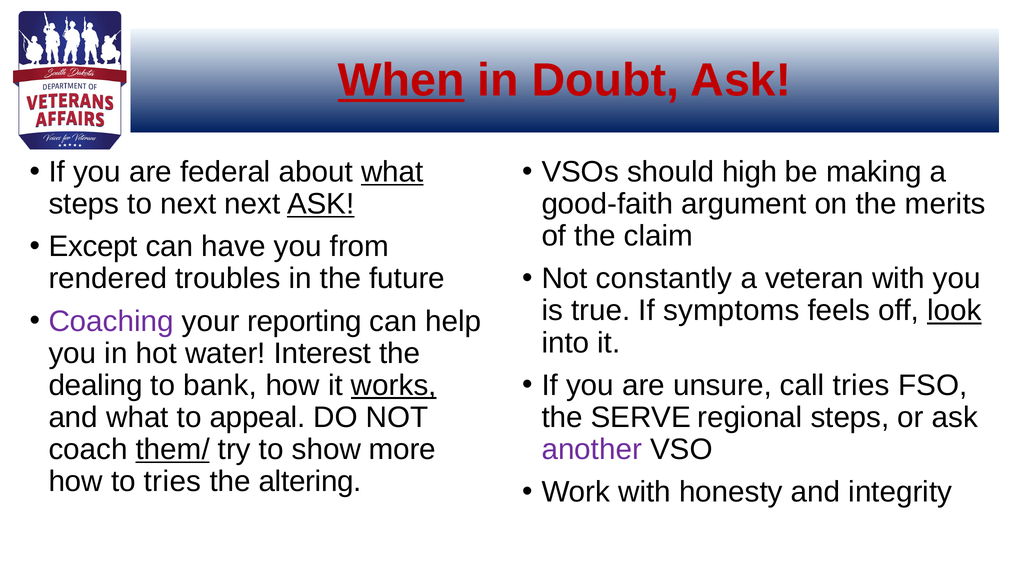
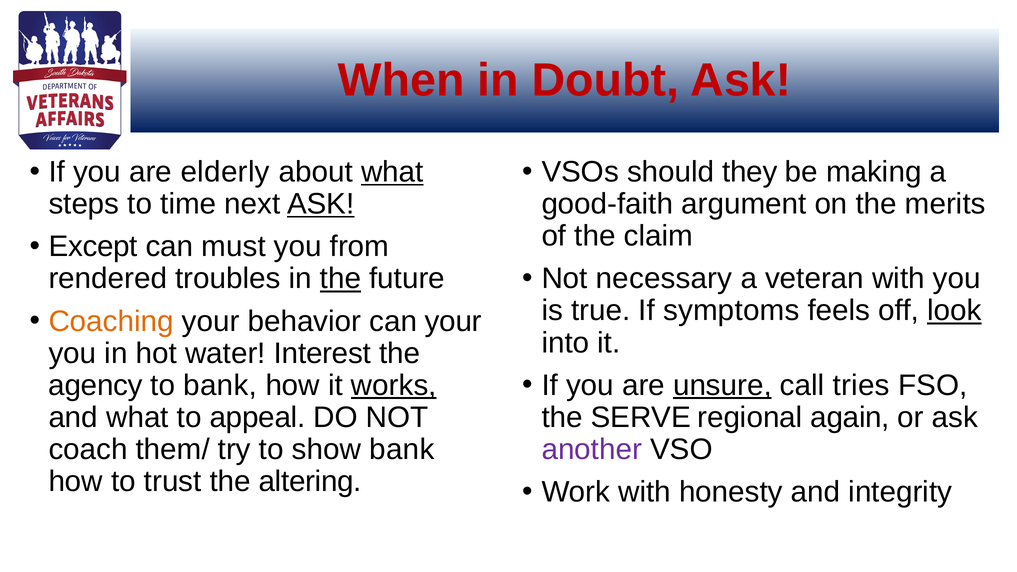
When underline: present -> none
federal: federal -> elderly
high: high -> they
to next: next -> time
have: have -> must
constantly: constantly -> necessary
the at (341, 279) underline: none -> present
Coaching colour: purple -> orange
reporting: reporting -> behavior
can help: help -> your
unsure underline: none -> present
dealing: dealing -> agency
regional steps: steps -> again
them/ underline: present -> none
show more: more -> bank
to tries: tries -> trust
